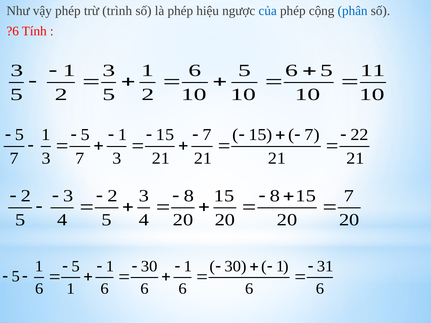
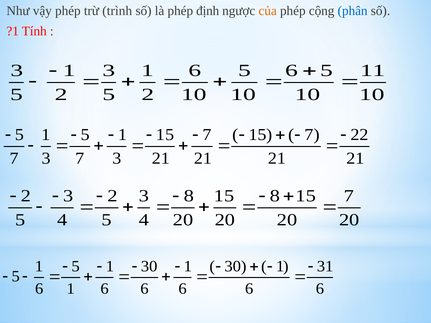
hiệu: hiệu -> định
của colour: blue -> orange
?6: ?6 -> ?1
